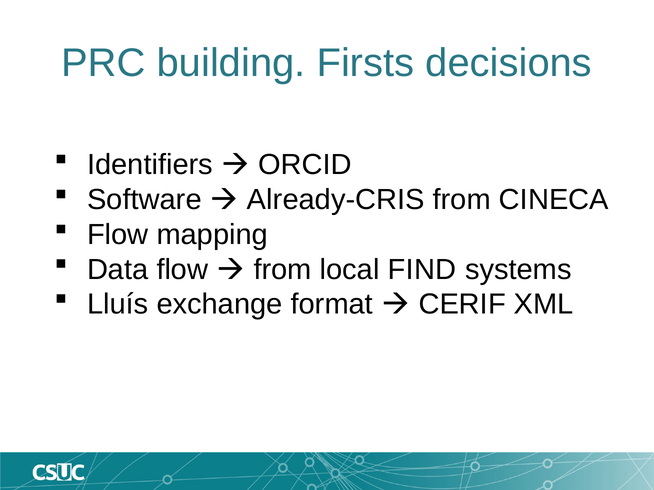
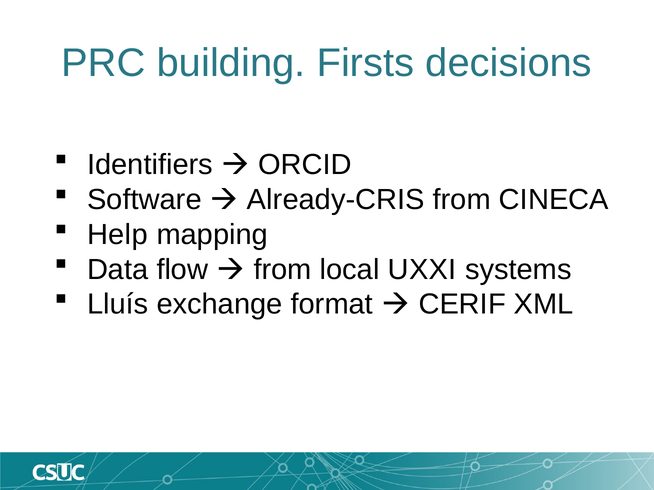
Flow at (118, 235): Flow -> Help
FIND: FIND -> UXXI
